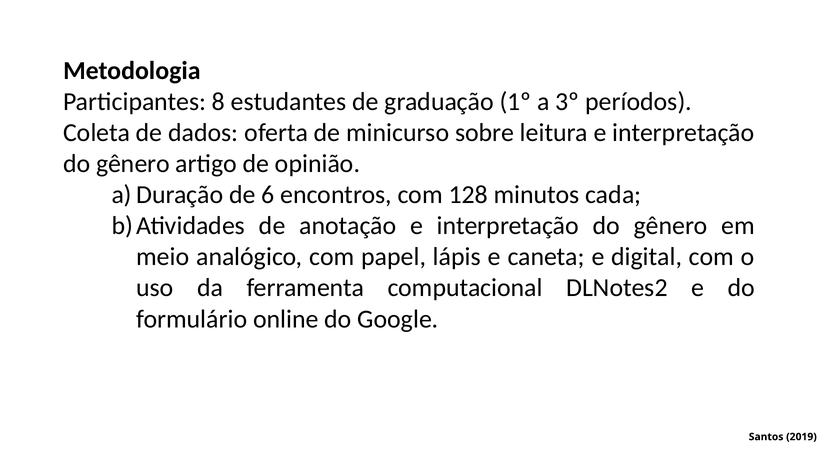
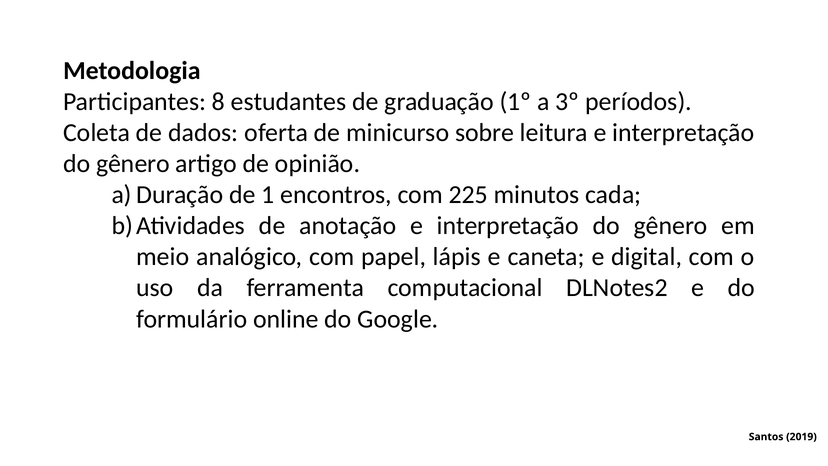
6: 6 -> 1
128: 128 -> 225
